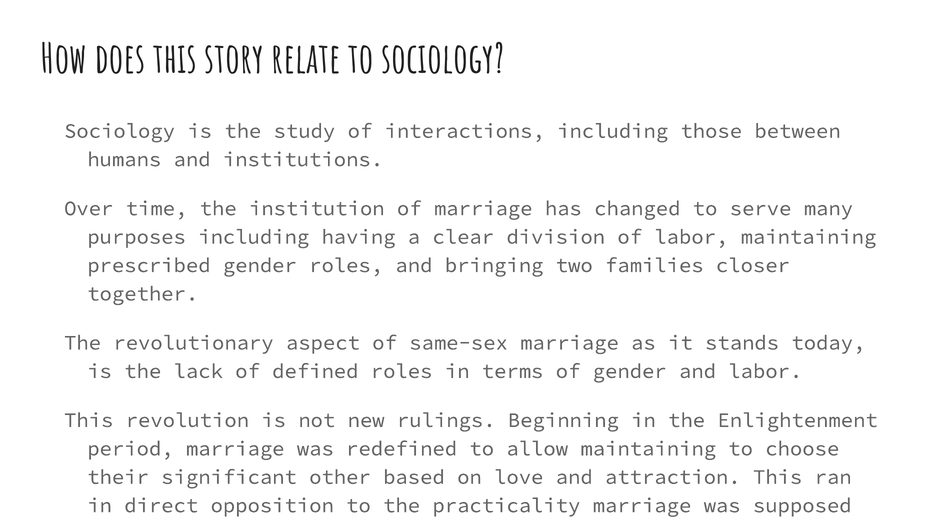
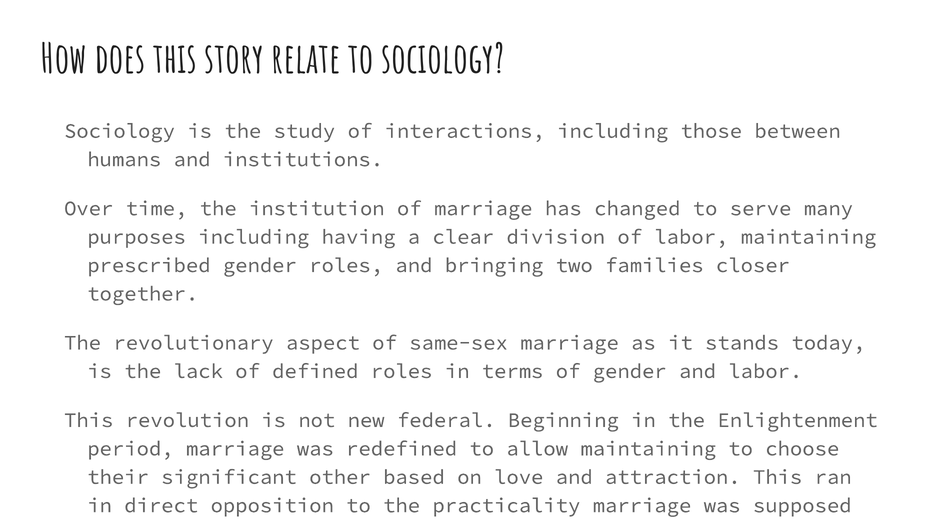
rulings: rulings -> federal
